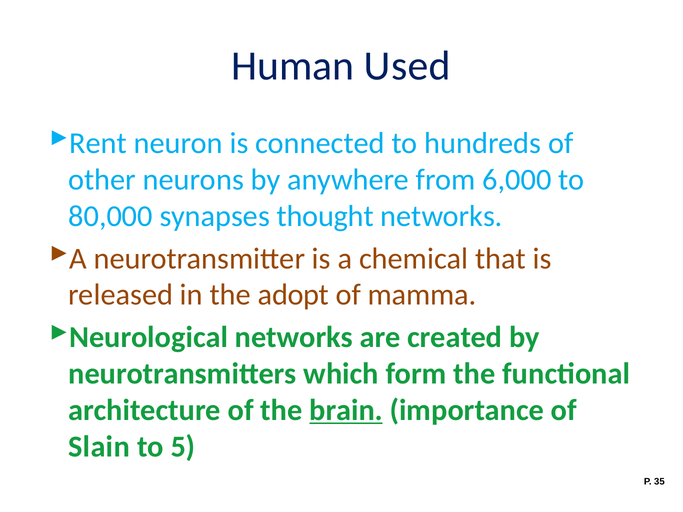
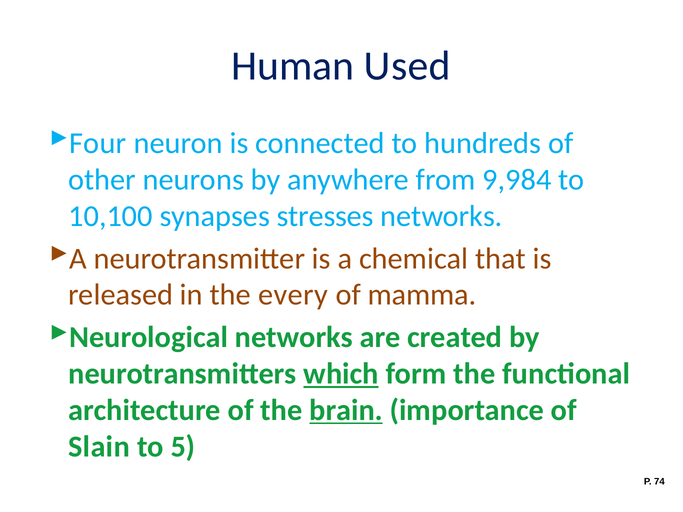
Rent: Rent -> Four
6,000: 6,000 -> 9,984
80,000: 80,000 -> 10,100
thought: thought -> stresses
adopt: adopt -> every
which underline: none -> present
35: 35 -> 74
